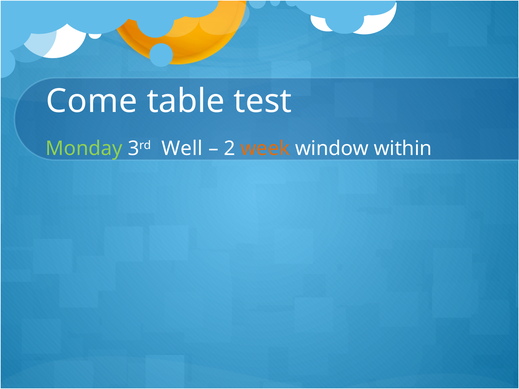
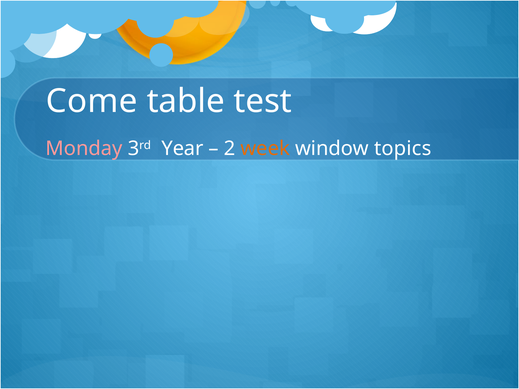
Monday colour: light green -> pink
Well: Well -> Year
within: within -> topics
